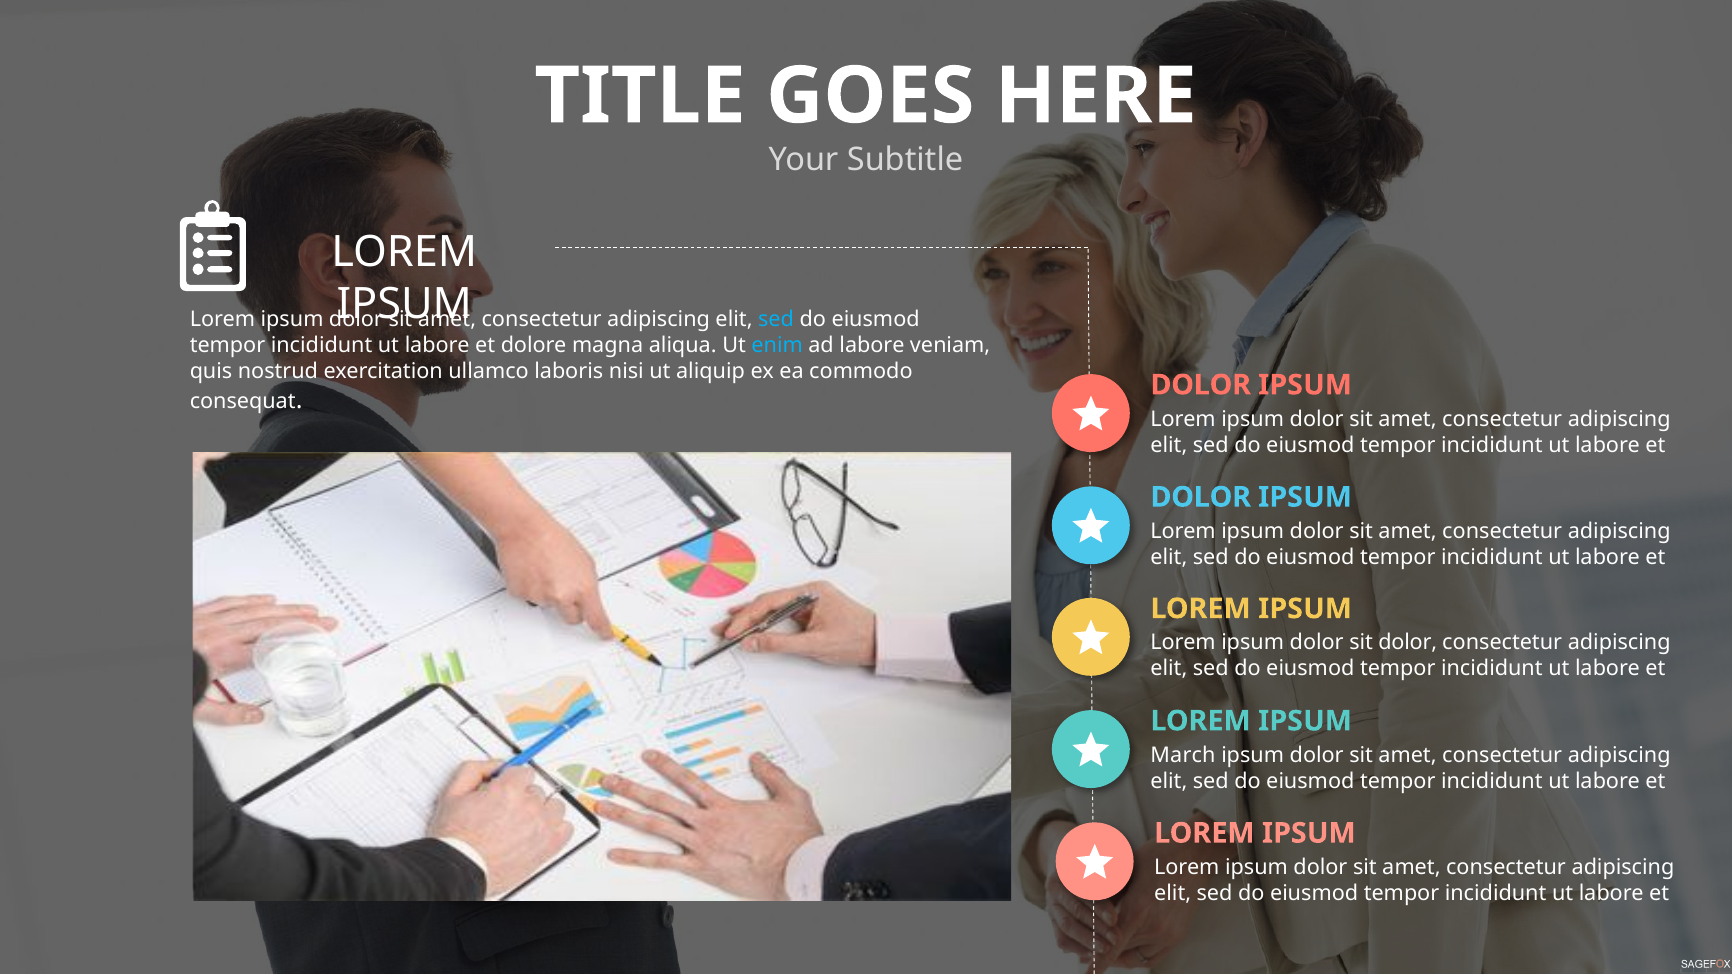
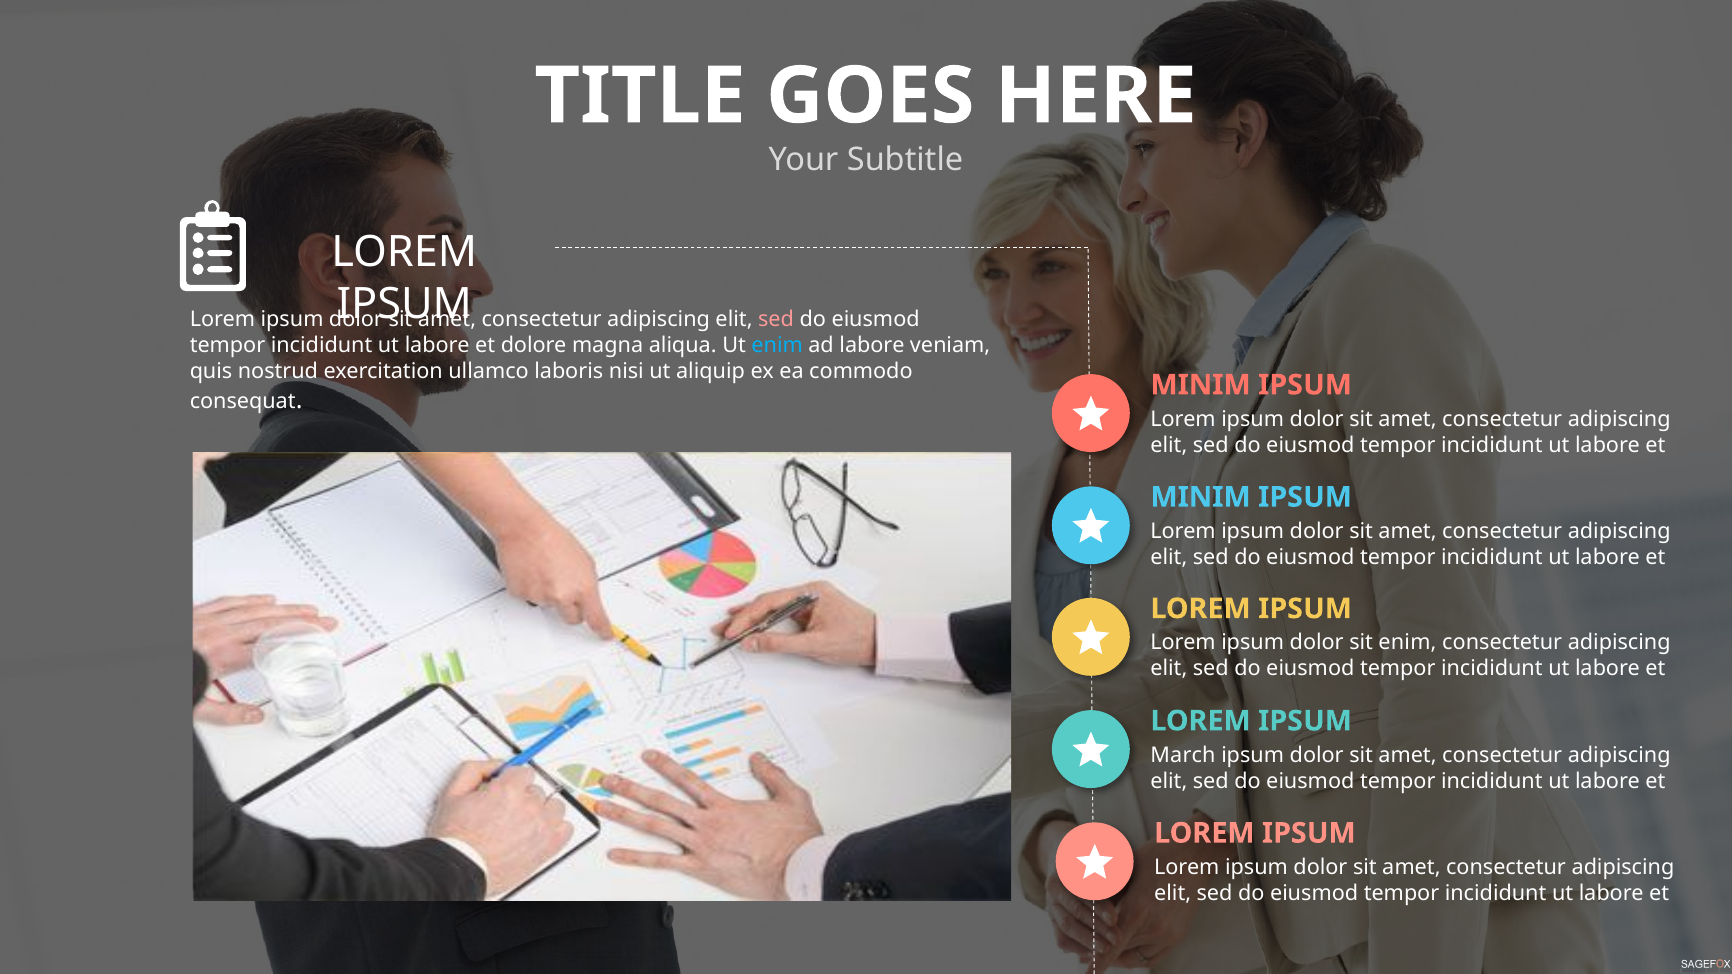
sed at (776, 320) colour: light blue -> pink
DOLOR at (1201, 385): DOLOR -> MINIM
DOLOR at (1201, 497): DOLOR -> MINIM
sit dolor: dolor -> enim
